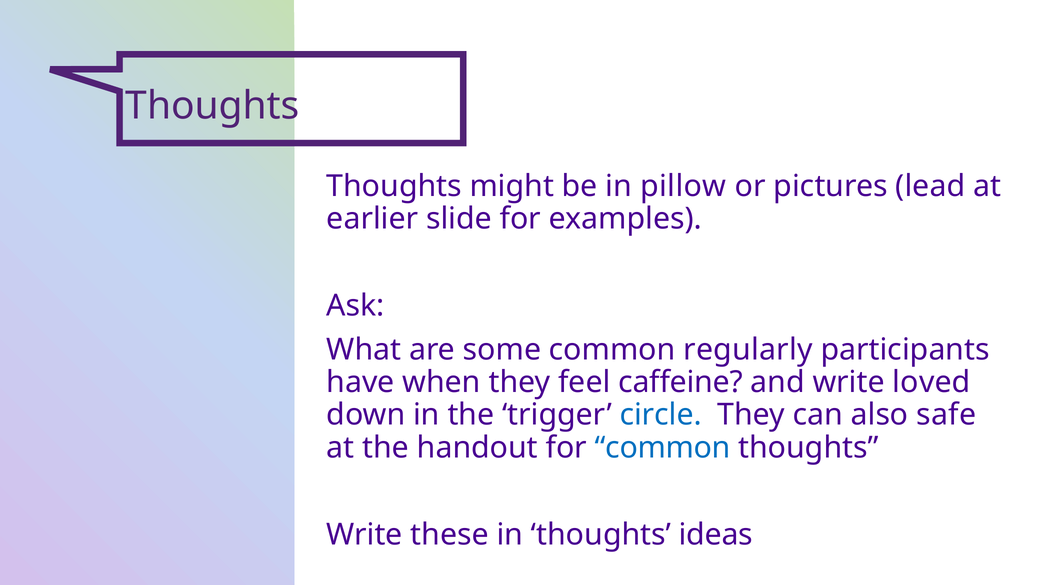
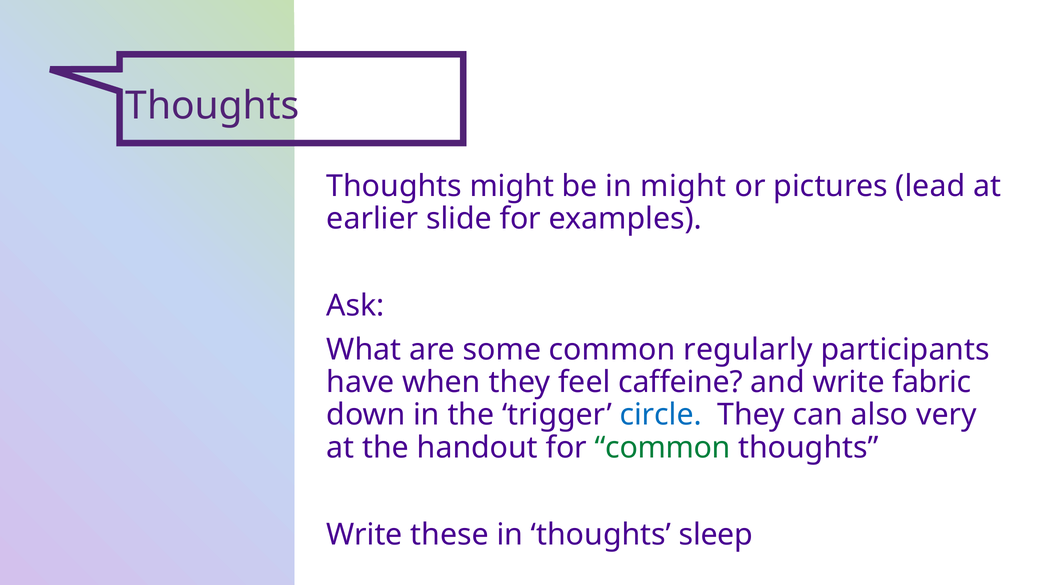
in pillow: pillow -> might
loved: loved -> fabric
safe: safe -> very
common at (663, 448) colour: blue -> green
ideas: ideas -> sleep
